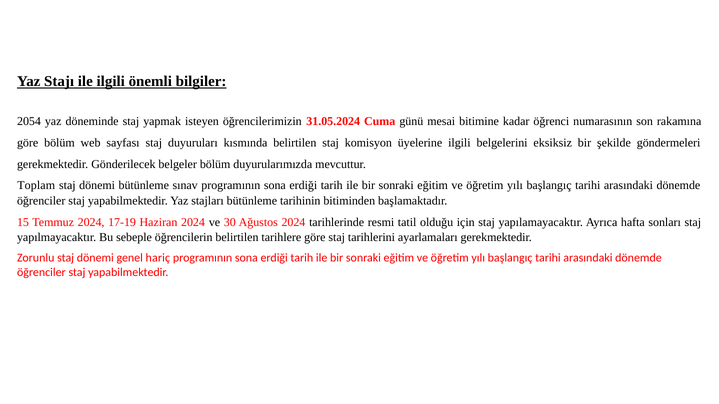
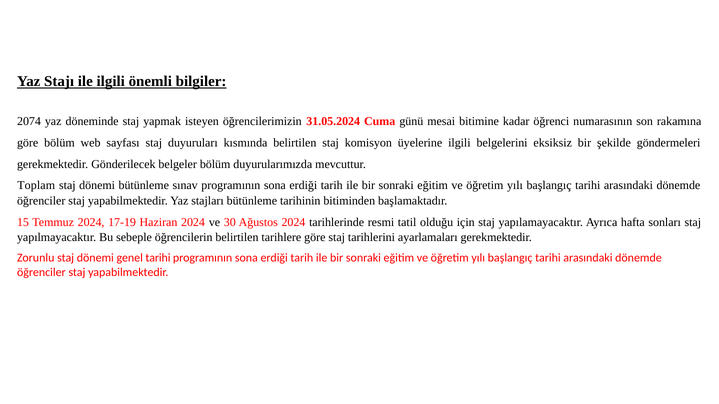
2054: 2054 -> 2074
genel hariç: hariç -> tarihi
